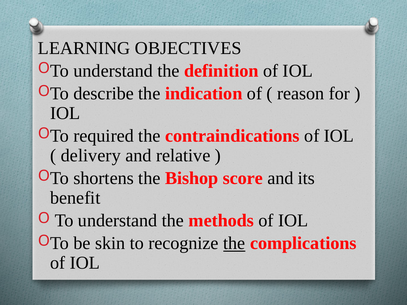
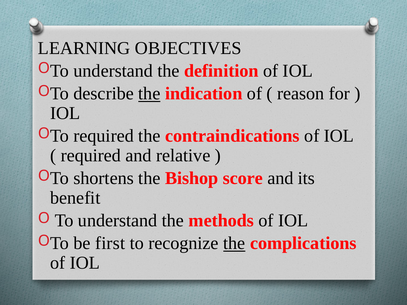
the at (149, 94) underline: none -> present
delivery at (91, 156): delivery -> required
skin: skin -> first
